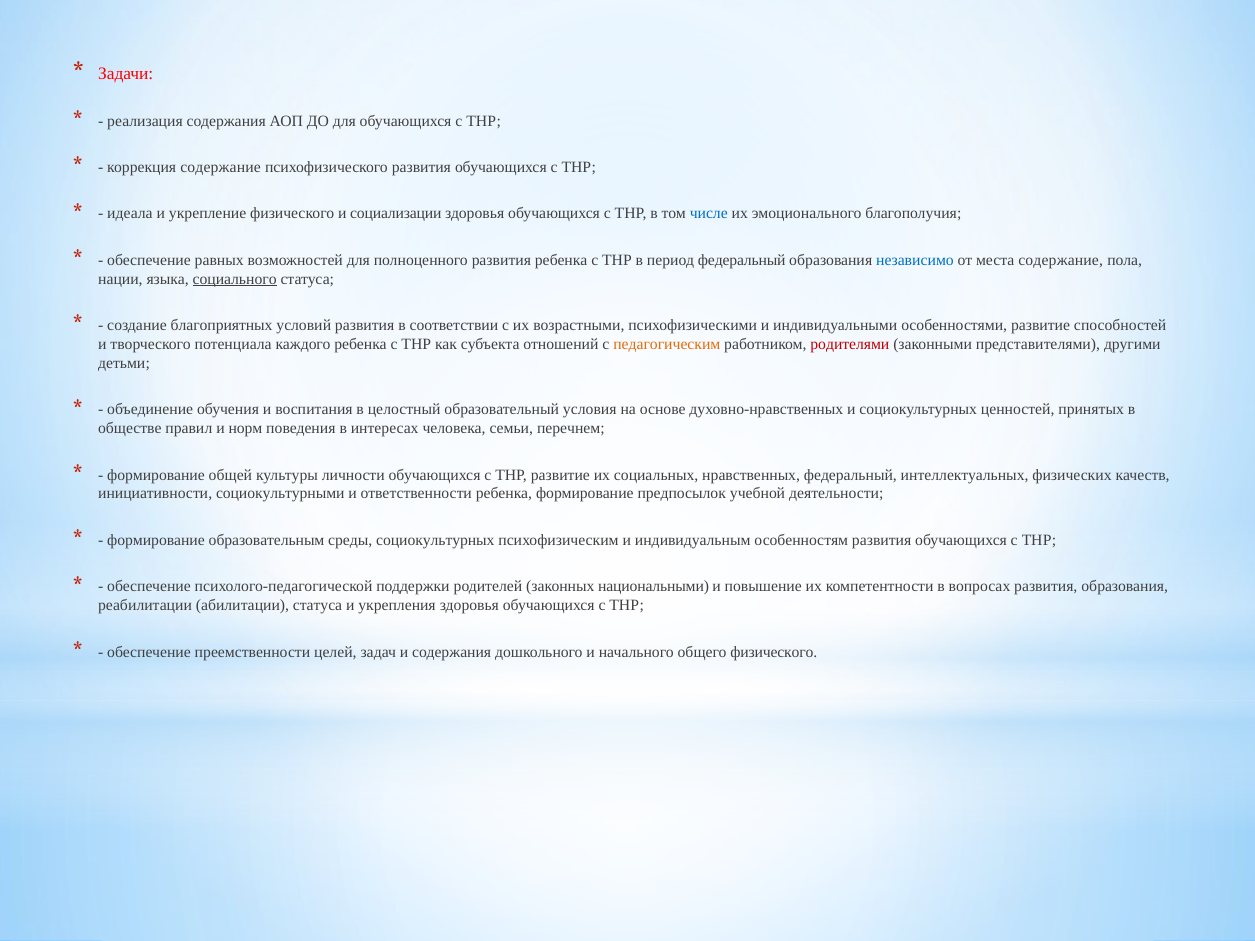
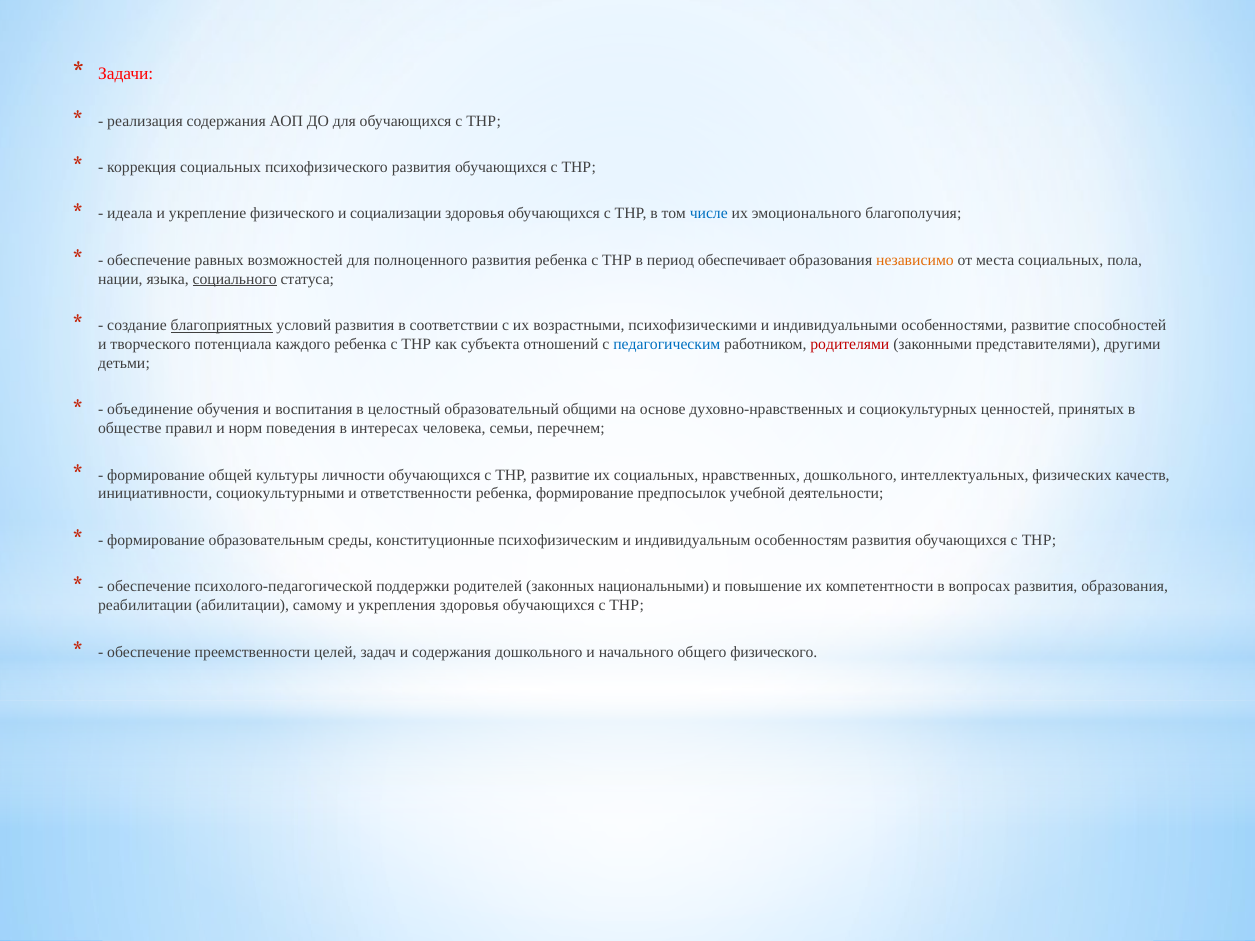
коррекция содержание: содержание -> социальных
период федеральный: федеральный -> обеспечивает
независимо colour: blue -> orange
места содержание: содержание -> социальных
благоприятных underline: none -> present
педагогическим colour: orange -> blue
условия: условия -> общими
нравственных федеральный: федеральный -> дошкольного
среды социокультурных: социокультурных -> конституционные
абилитации статуса: статуса -> самому
